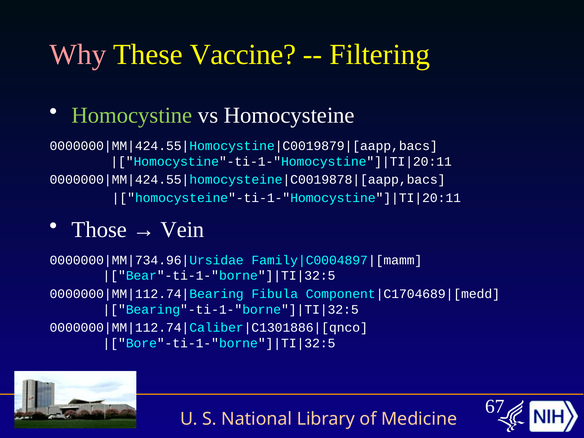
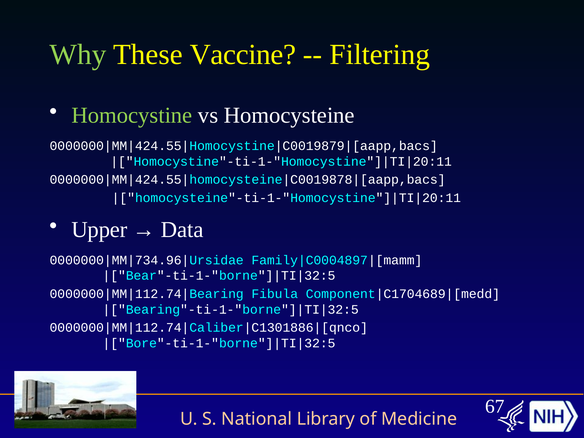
Why colour: pink -> light green
Those: Those -> Upper
Vein: Vein -> Data
